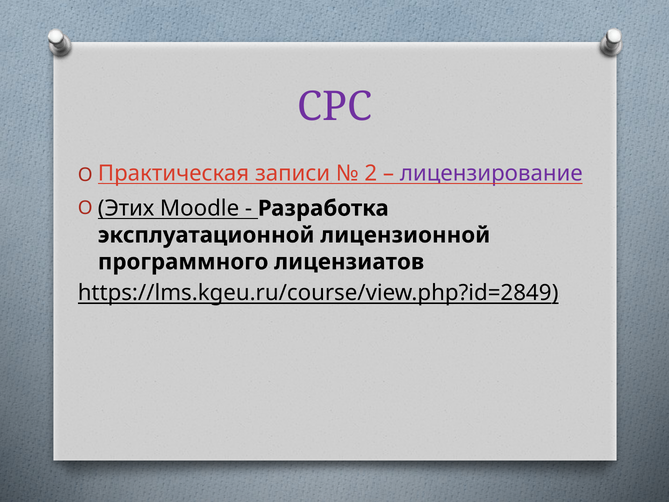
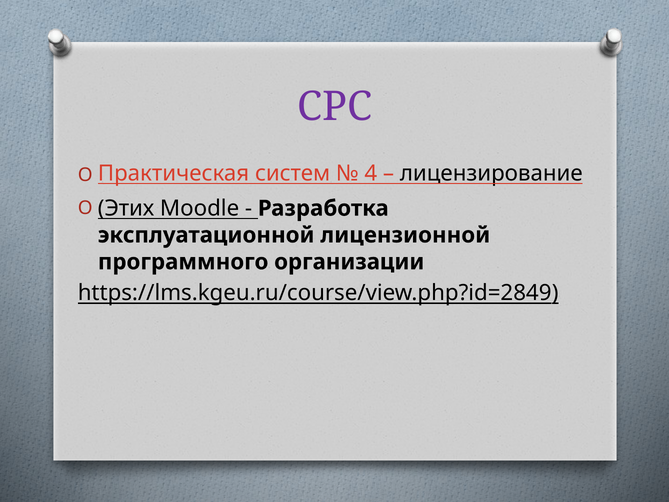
записи: записи -> систем
2: 2 -> 4
лицензирование colour: purple -> black
лицензиатов: лицензиатов -> организации
